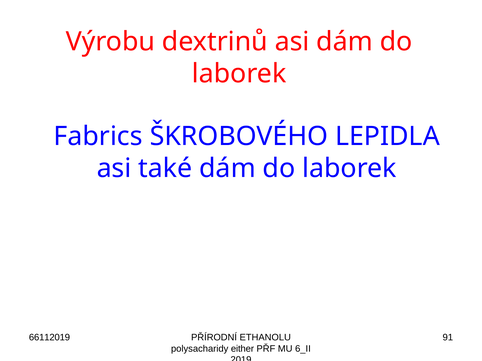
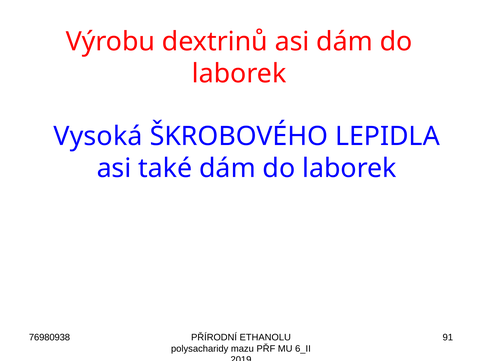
Fabrics: Fabrics -> Vysoká
66112019: 66112019 -> 76980938
either: either -> mazu
